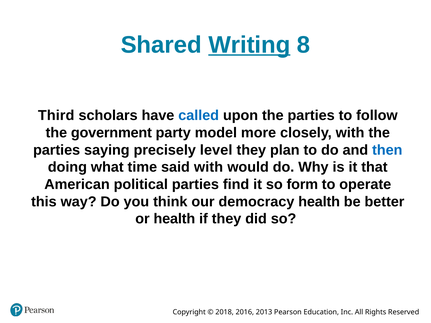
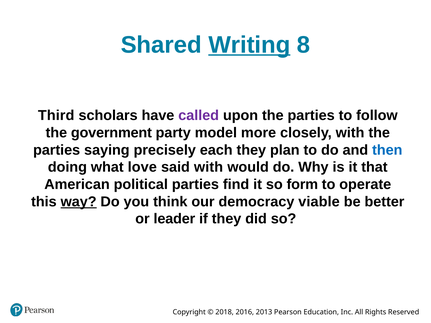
called colour: blue -> purple
level: level -> each
time: time -> love
way underline: none -> present
democracy health: health -> viable
or health: health -> leader
